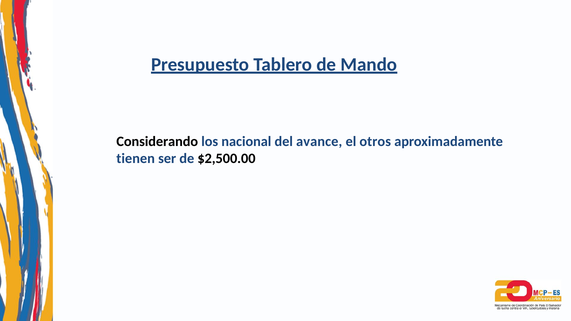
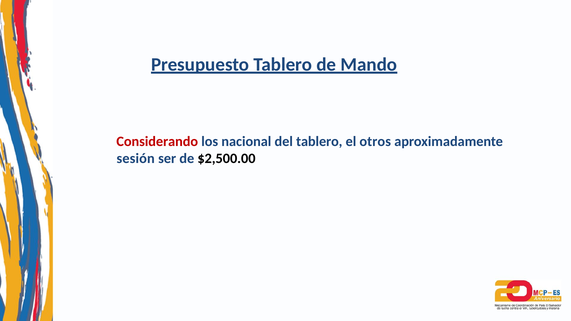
Considerando colour: black -> red
del avance: avance -> tablero
tienen: tienen -> sesión
